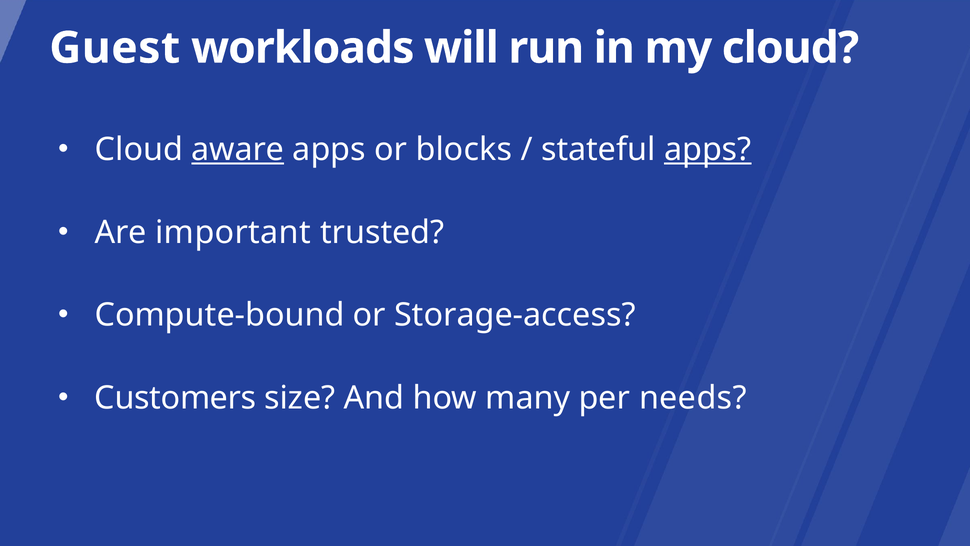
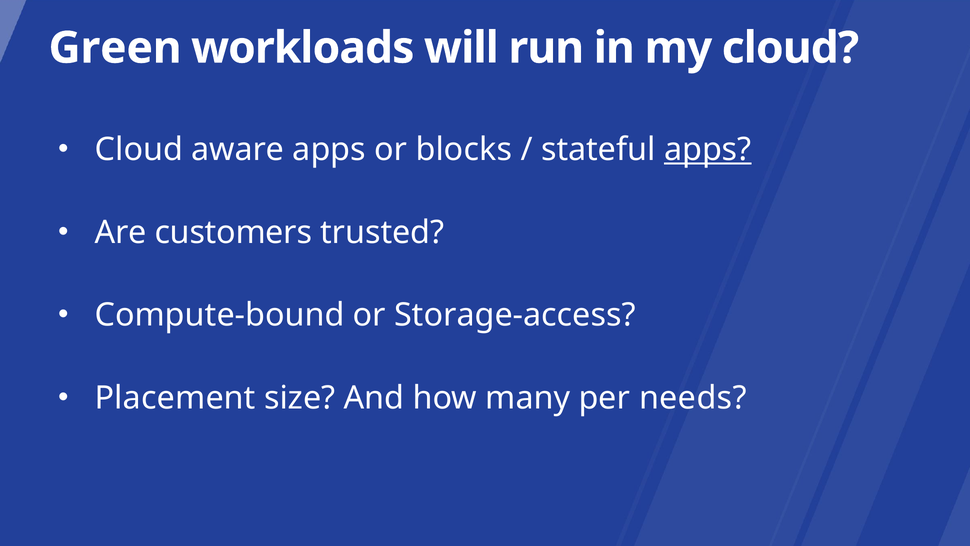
Guest: Guest -> Green
aware underline: present -> none
important: important -> customers
Customers: Customers -> Placement
